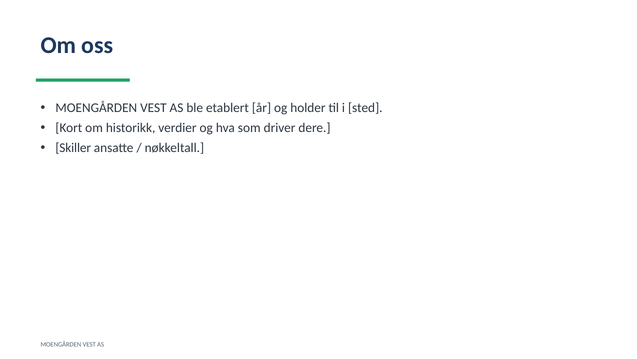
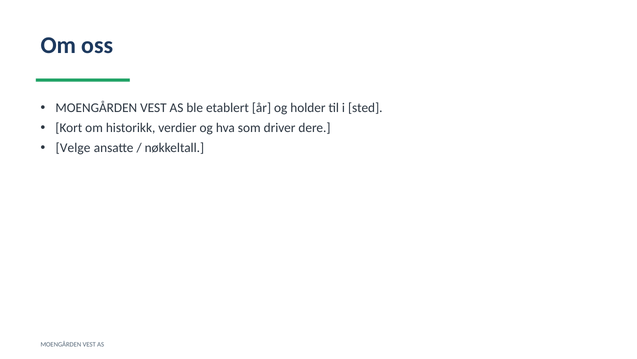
Skiller: Skiller -> Velge
